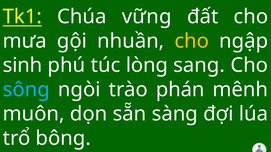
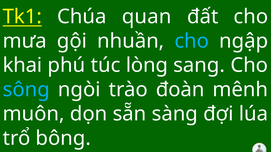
vững: vững -> quan
cho at (192, 41) colour: yellow -> light blue
sinh: sinh -> khai
phán: phán -> đoàn
